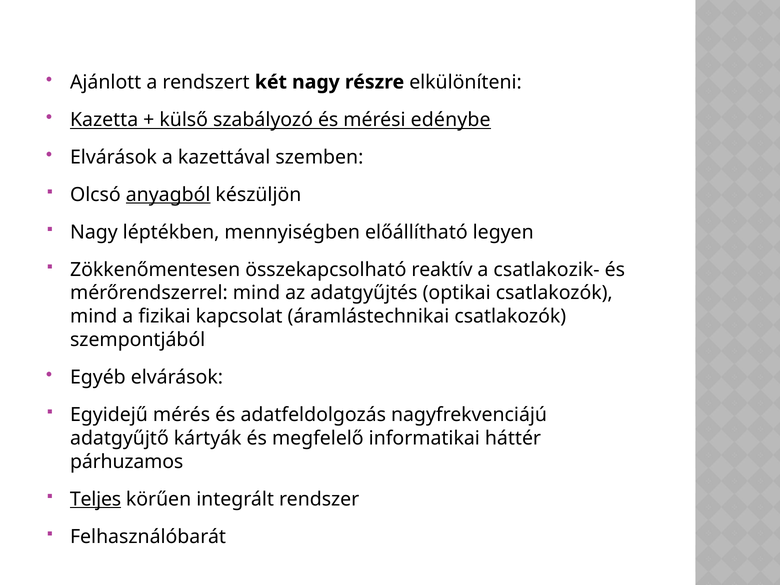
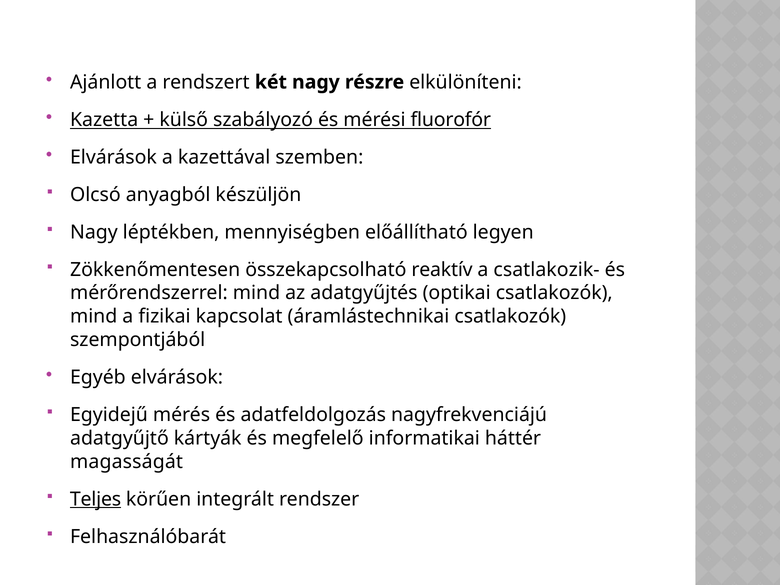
edénybe: edénybe -> fluorofór
anyagból underline: present -> none
párhuzamos: párhuzamos -> magasságát
